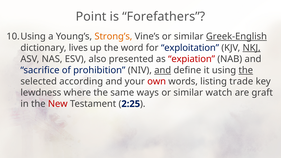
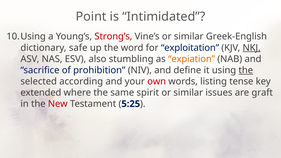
Forefathers: Forefathers -> Intimidated
Strong’s colour: orange -> red
Greek-English underline: present -> none
lives: lives -> safe
presented: presented -> stumbling
expiation colour: red -> orange
and at (163, 70) underline: present -> none
trade: trade -> tense
lewdness: lewdness -> extended
ways: ways -> spirit
watch: watch -> issues
2:25: 2:25 -> 5:25
